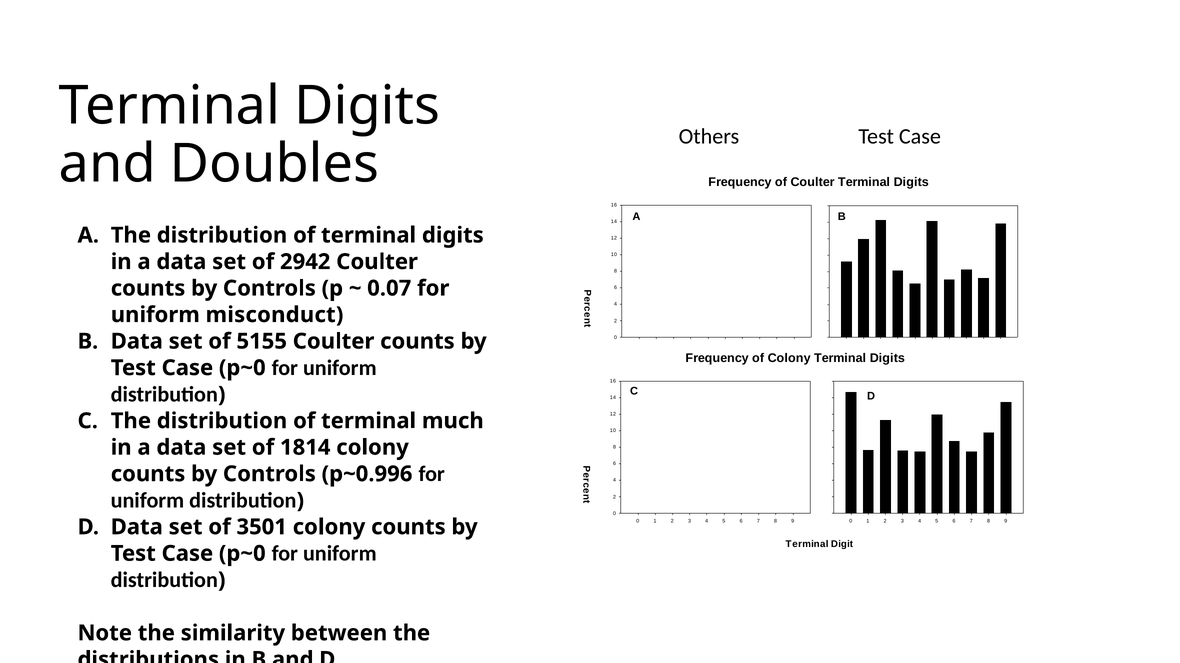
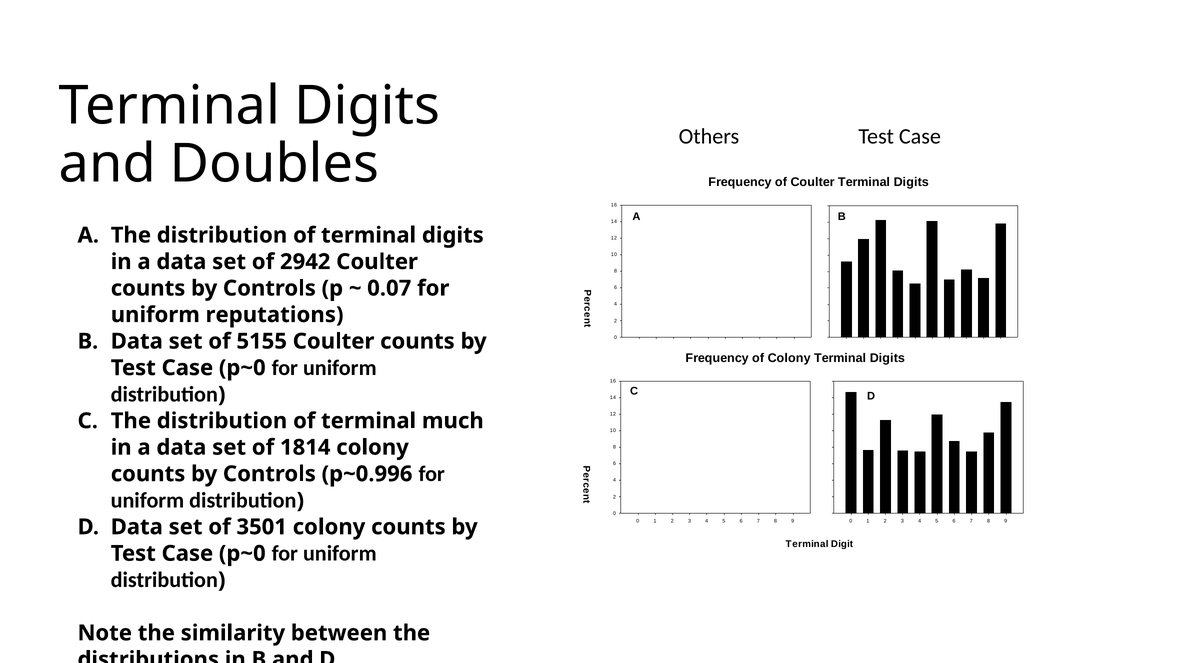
misconduct: misconduct -> reputations
